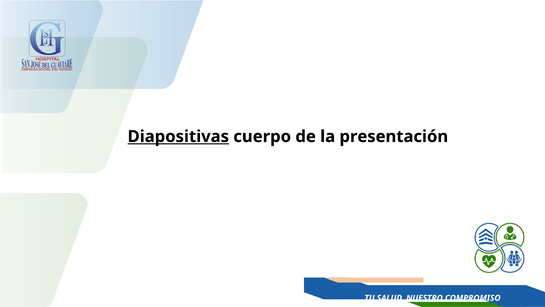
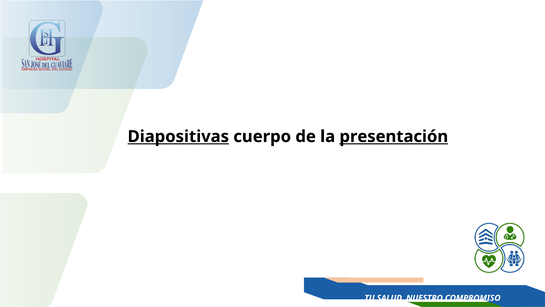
presentación underline: none -> present
